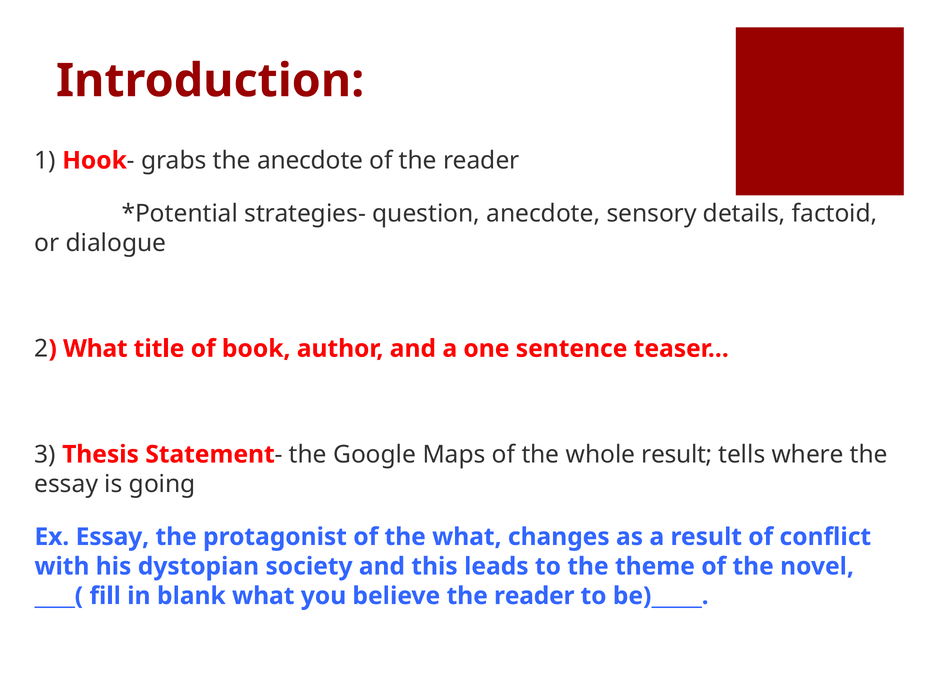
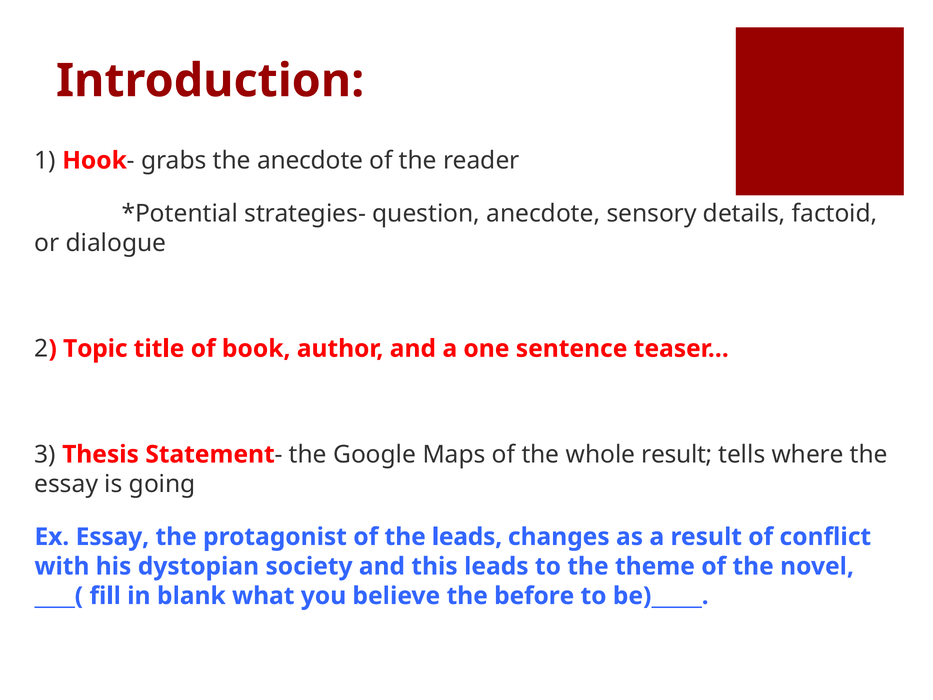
What at (95, 349): What -> Topic
the what: what -> leads
believe the reader: reader -> before
